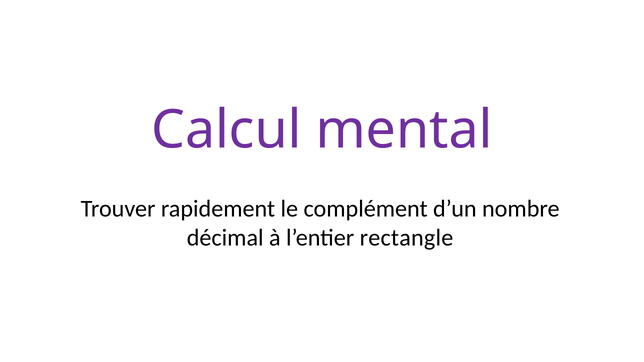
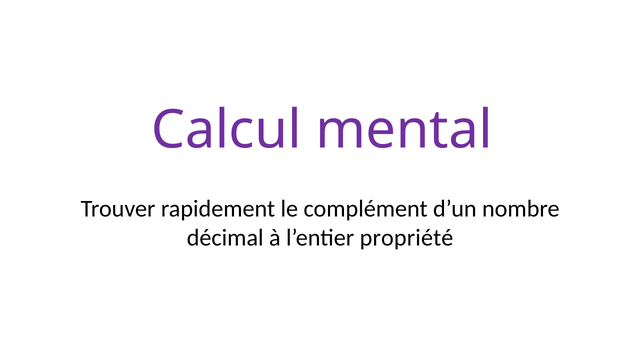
rectangle: rectangle -> propriété
